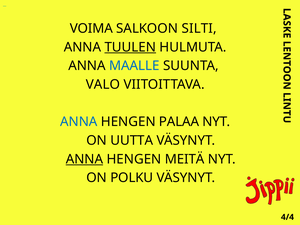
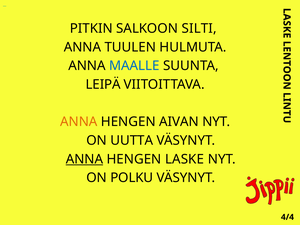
VOIMA: VOIMA -> PITKIN
TUULEN underline: present -> none
VALO: VALO -> LEIPÄ
ANNA at (79, 122) colour: blue -> orange
PALAA: PALAA -> AIVAN
MEITÄ: MEITÄ -> LASKE
